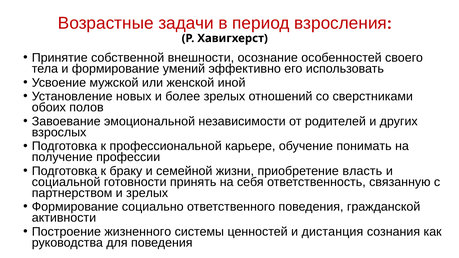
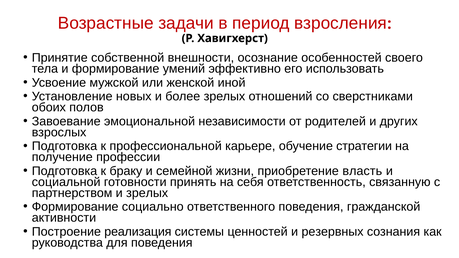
понимать: понимать -> стратегии
жизненного: жизненного -> реализация
дистанция: дистанция -> резервных
